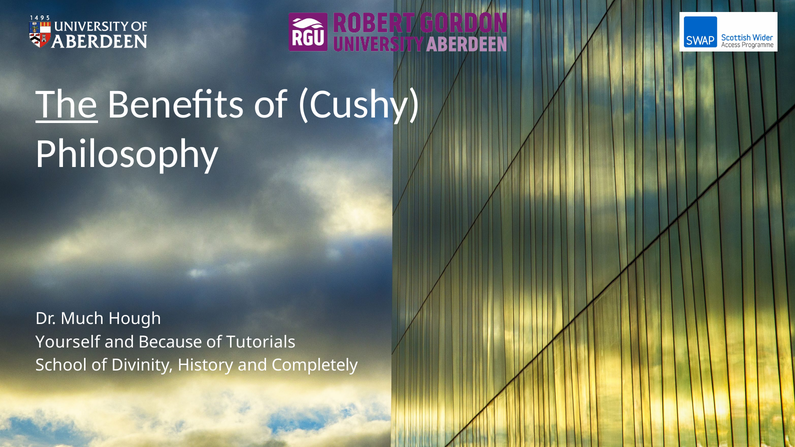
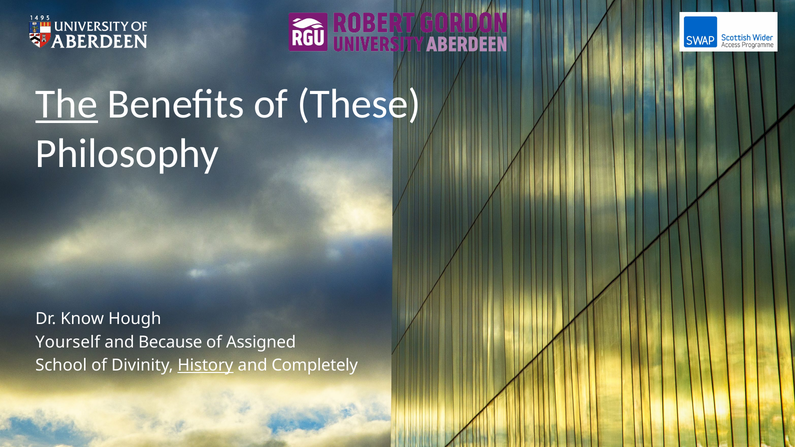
Cushy: Cushy -> These
Much: Much -> Know
Tutorials: Tutorials -> Assigned
History underline: none -> present
